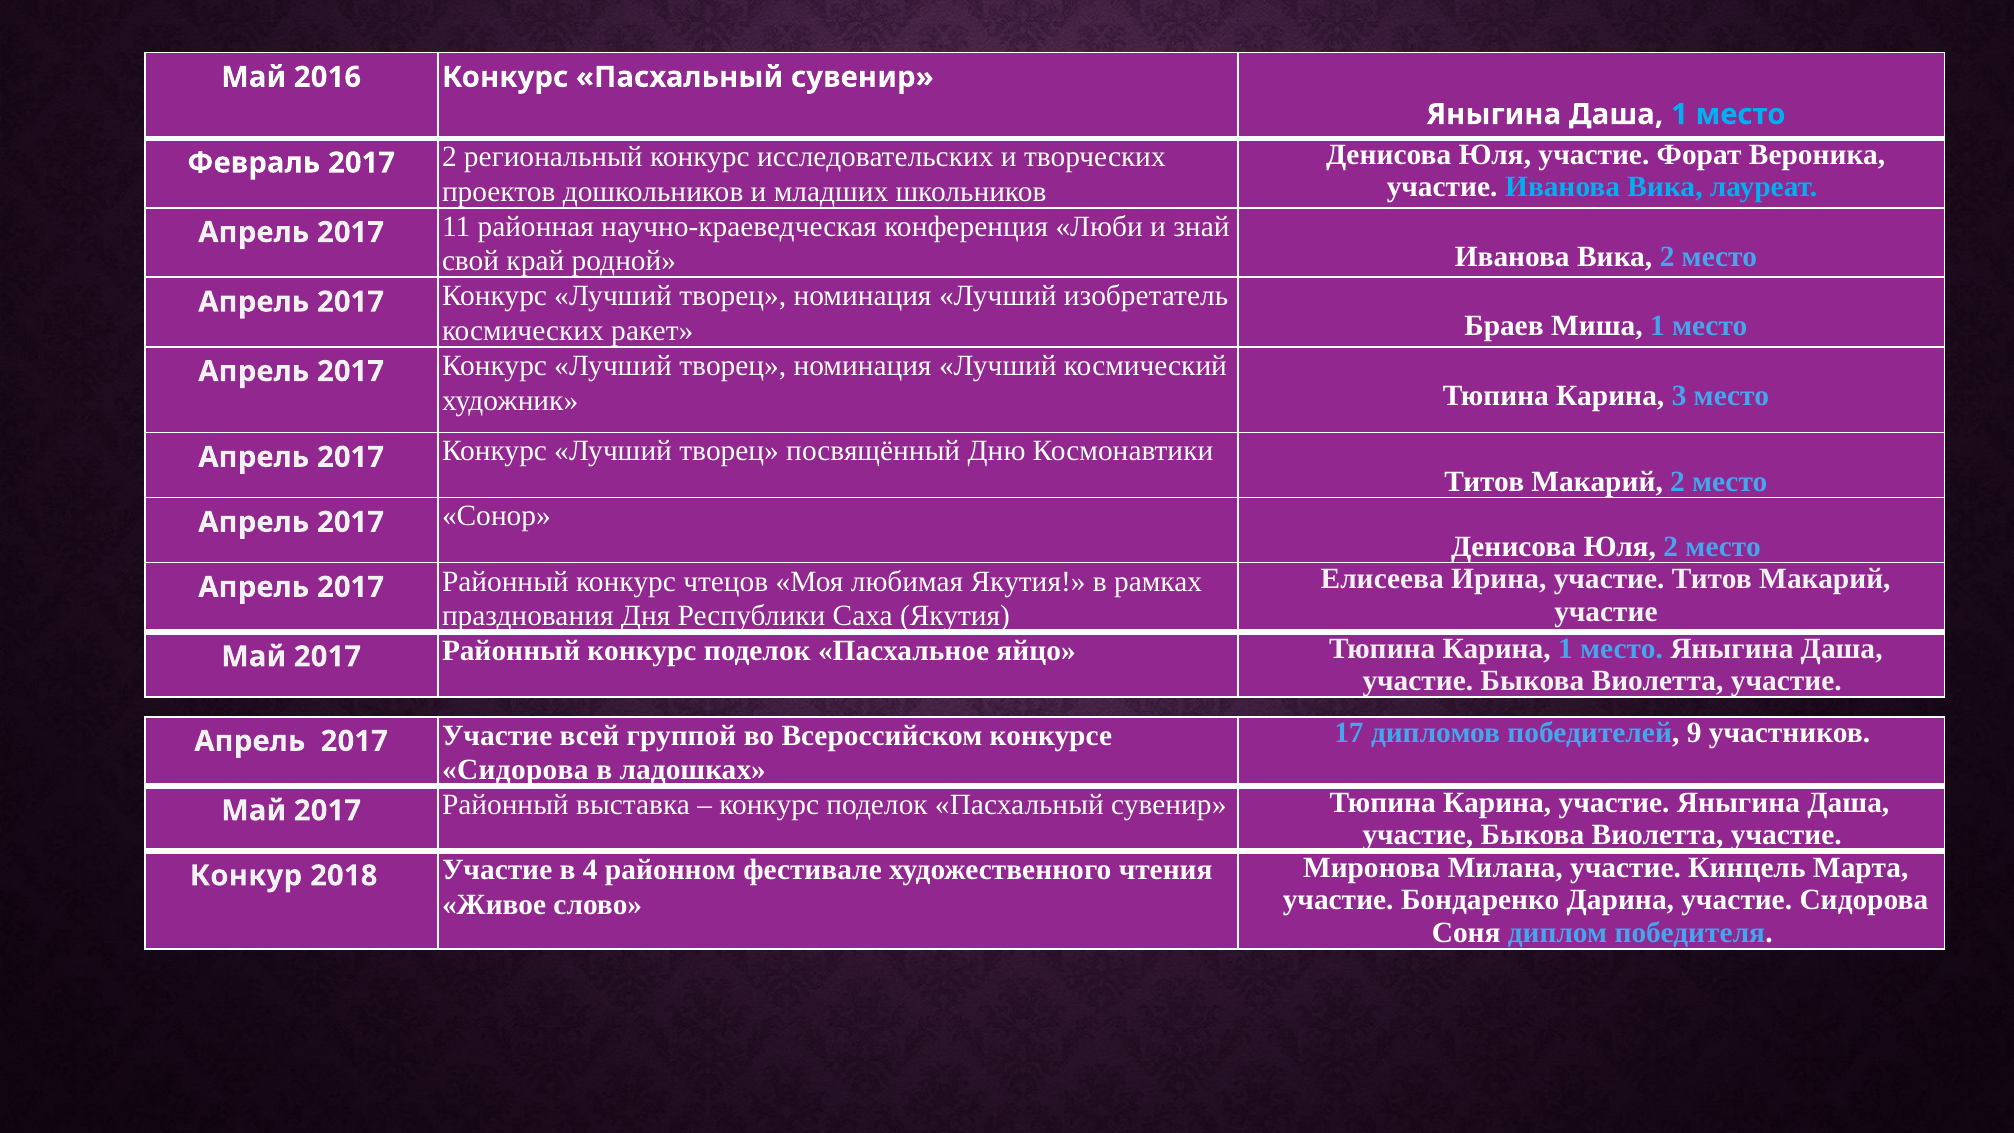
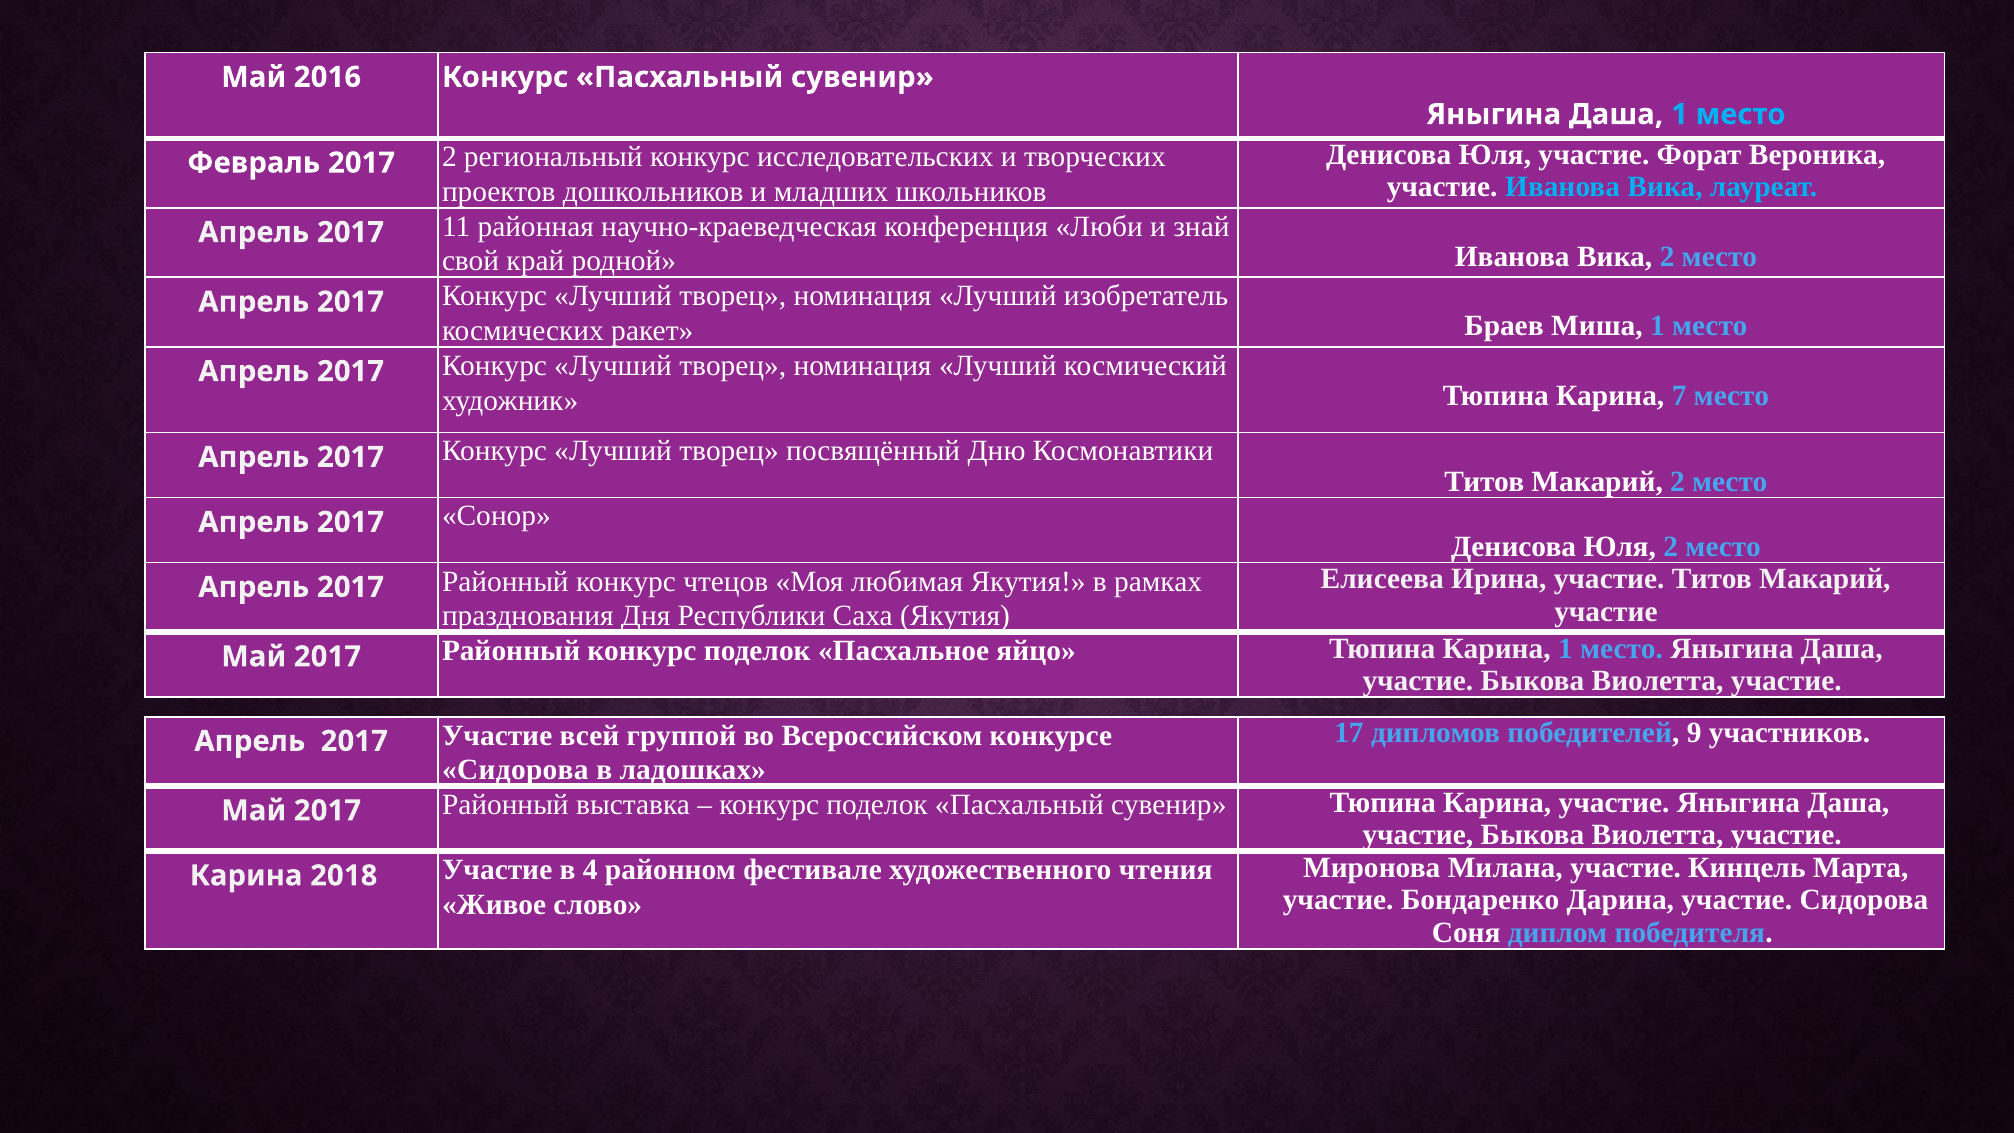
3: 3 -> 7
Конкур at (246, 876): Конкур -> Карина
